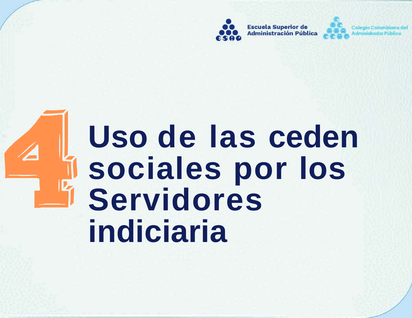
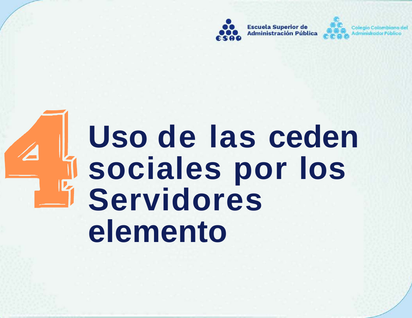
indiciaria: indiciaria -> elemento
